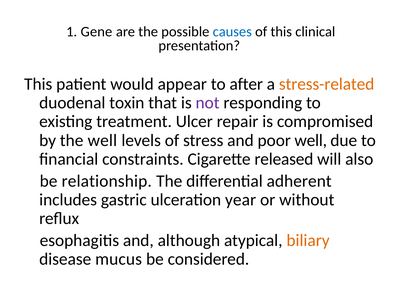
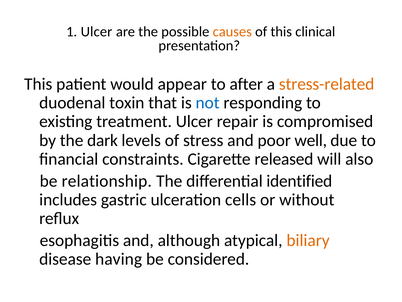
1 Gene: Gene -> Ulcer
causes colour: blue -> orange
not colour: purple -> blue
the well: well -> dark
adherent: adherent -> identified
year: year -> cells
mucus: mucus -> having
